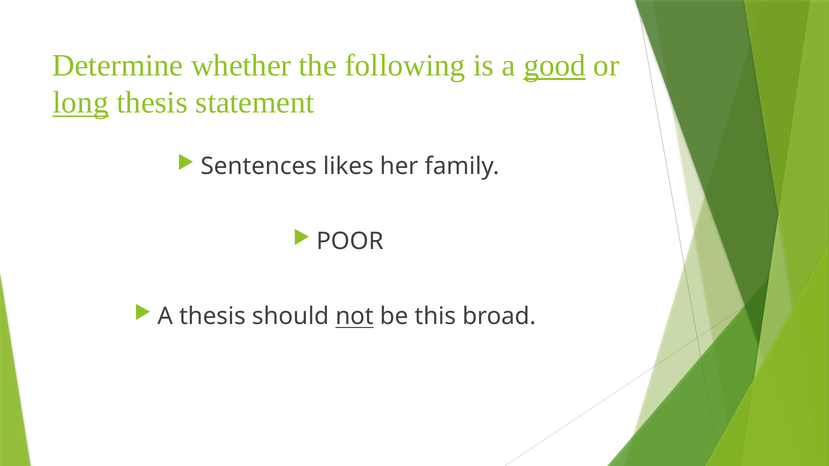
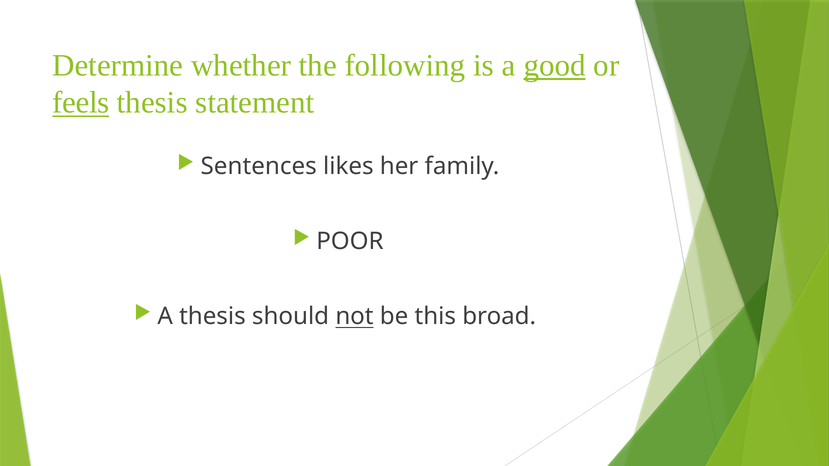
long: long -> feels
